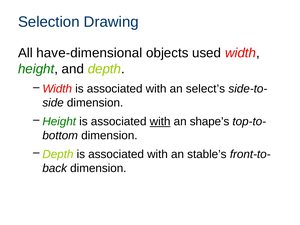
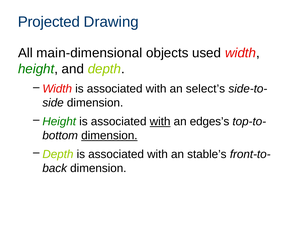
Selection: Selection -> Projected
have-dimensional: have-dimensional -> main-dimensional
shape’s: shape’s -> edges’s
dimension at (109, 136) underline: none -> present
